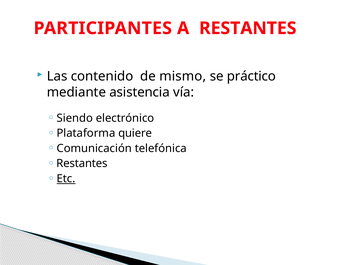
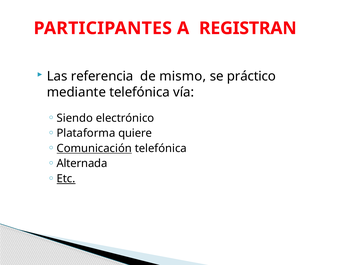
A RESTANTES: RESTANTES -> REGISTRAN
contenido: contenido -> referencia
mediante asistencia: asistencia -> telefónica
Comunicación underline: none -> present
Restantes at (82, 163): Restantes -> Alternada
